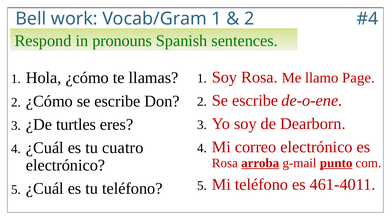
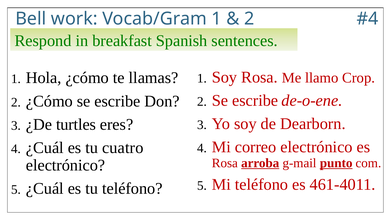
pronouns: pronouns -> breakfast
Page: Page -> Crop
